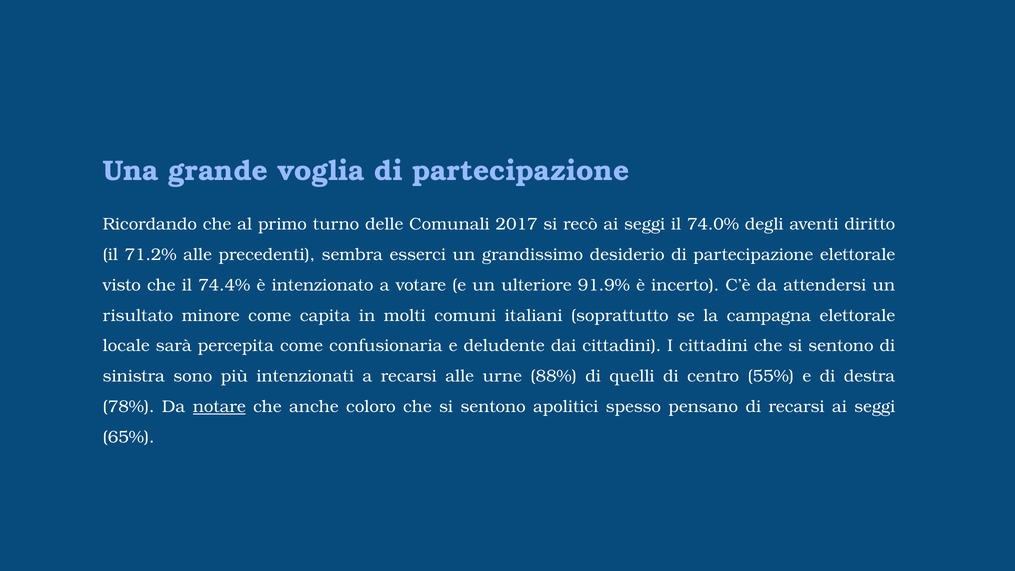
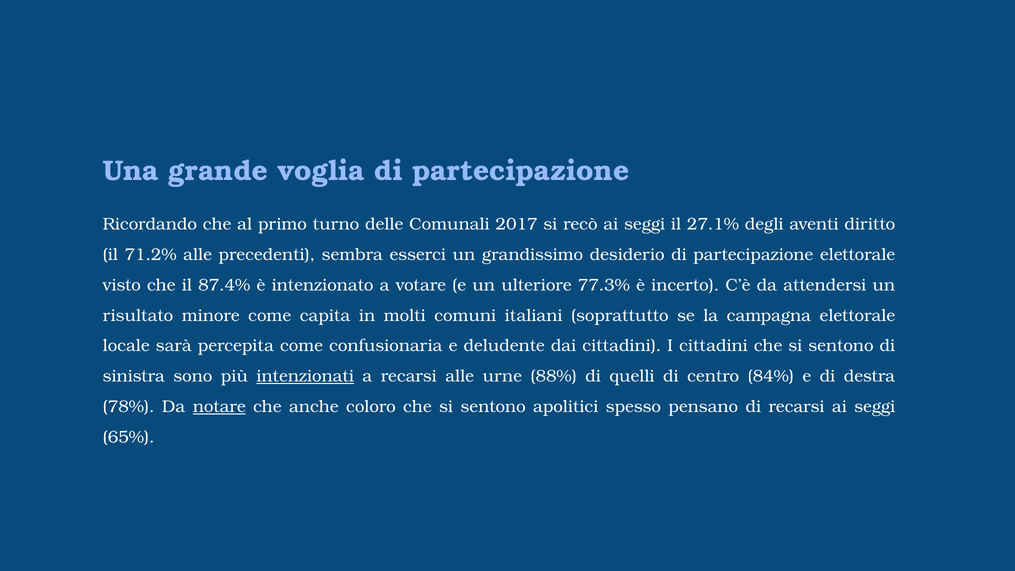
74.0%: 74.0% -> 27.1%
74.4%: 74.4% -> 87.4%
91.9%: 91.9% -> 77.3%
intenzionati underline: none -> present
55%: 55% -> 84%
